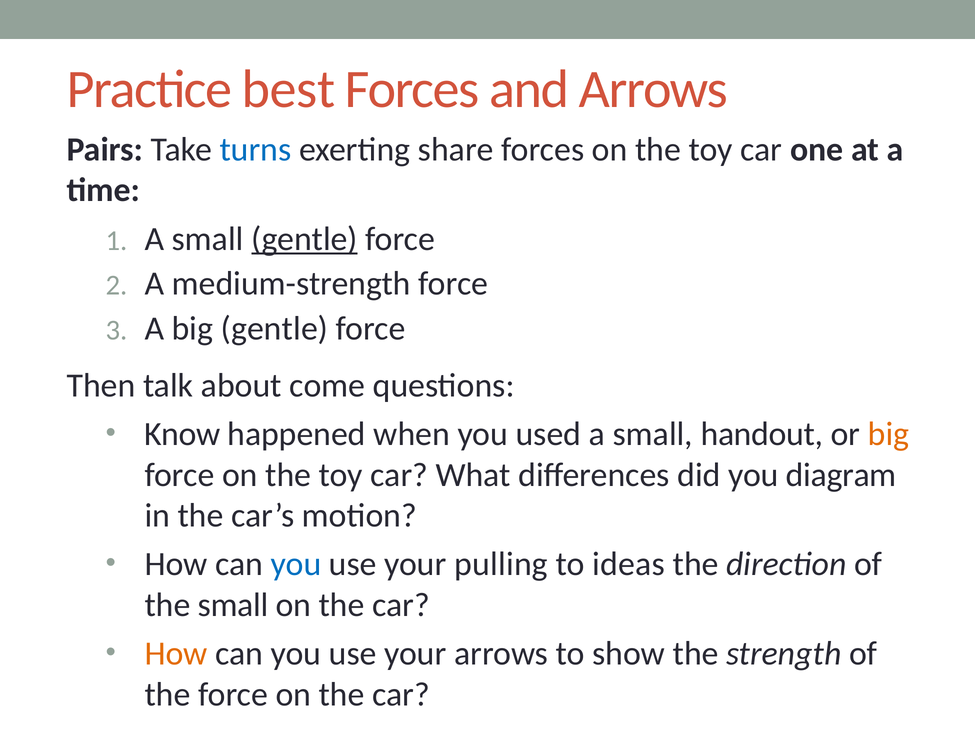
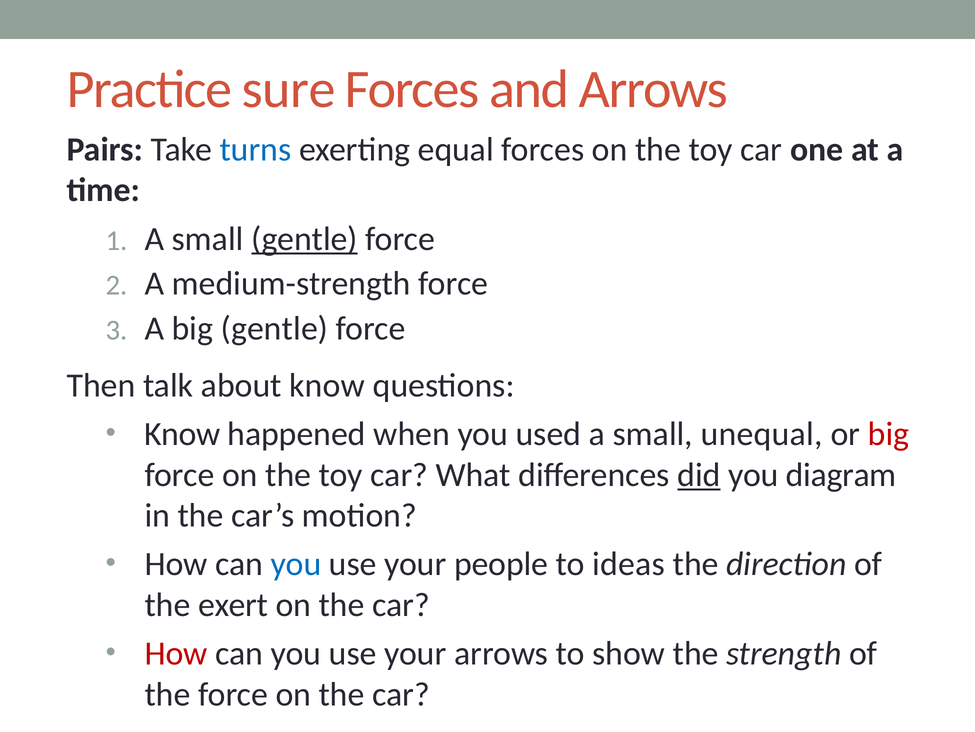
best: best -> sure
share: share -> equal
about come: come -> know
handout: handout -> unequal
big at (889, 434) colour: orange -> red
did underline: none -> present
pulling: pulling -> people
the small: small -> exert
How at (176, 653) colour: orange -> red
